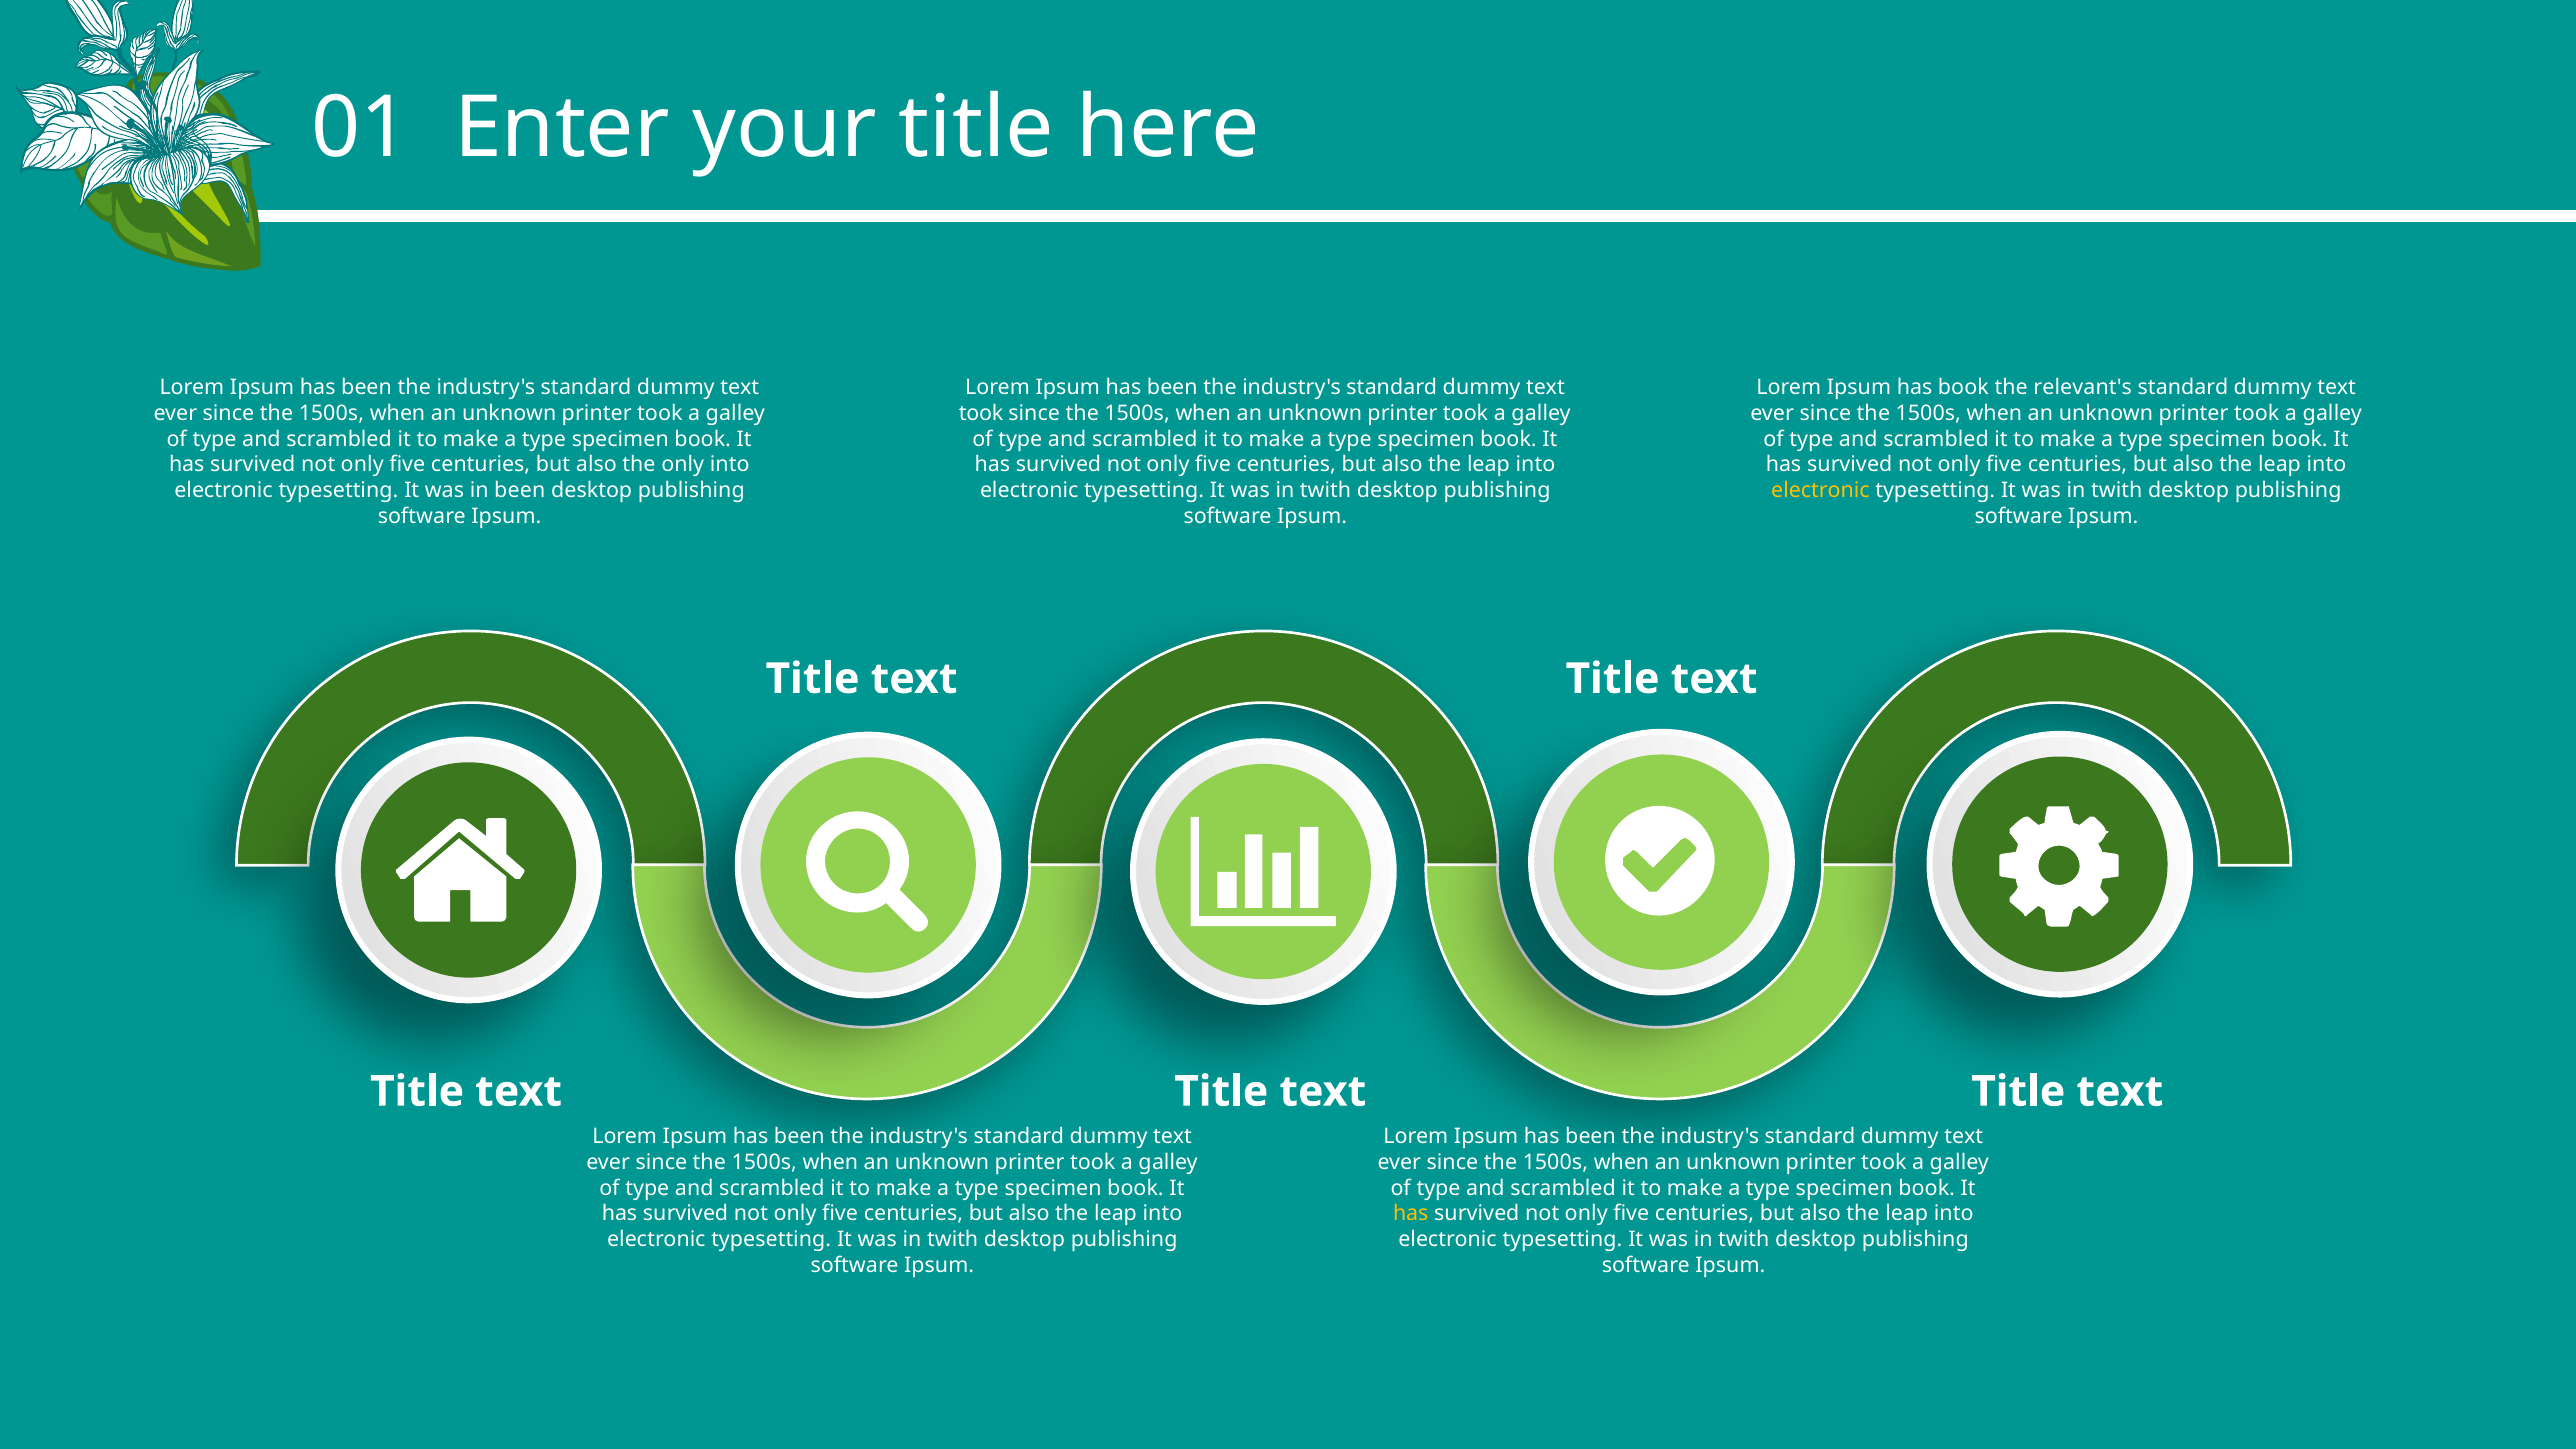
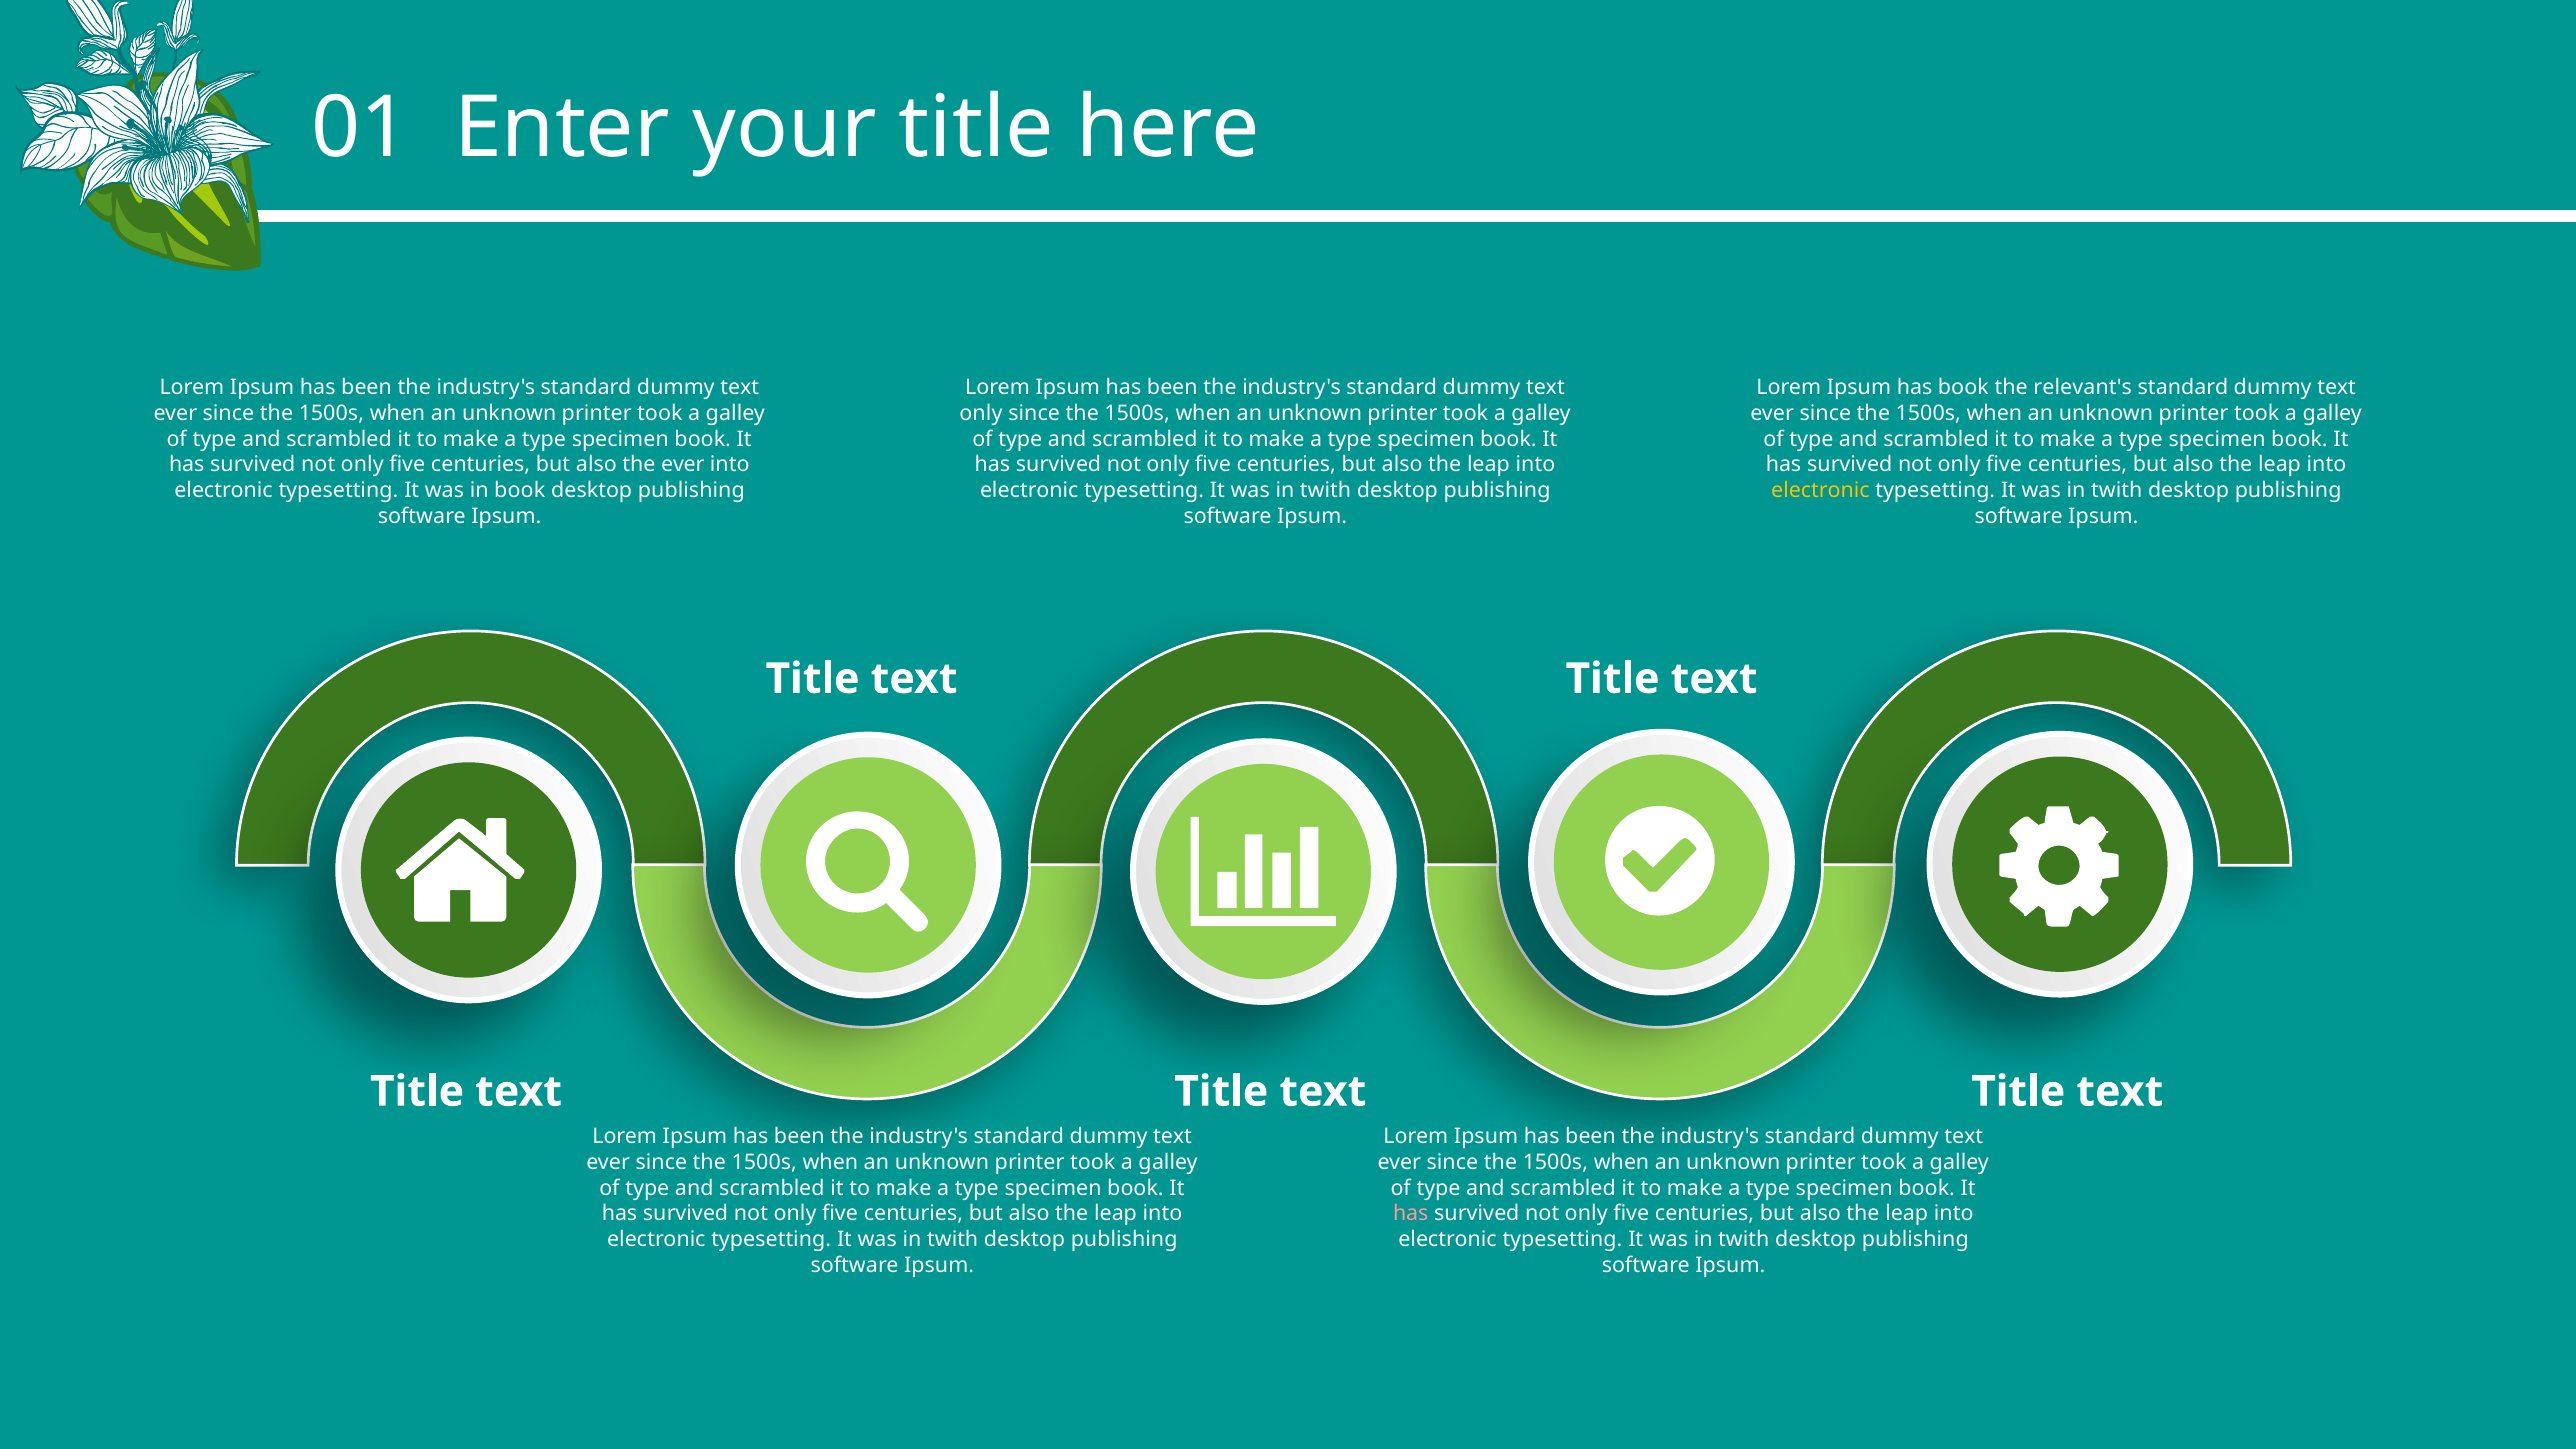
took at (981, 413): took -> only
the only: only -> ever
in been: been -> book
has at (1411, 1214) colour: yellow -> pink
